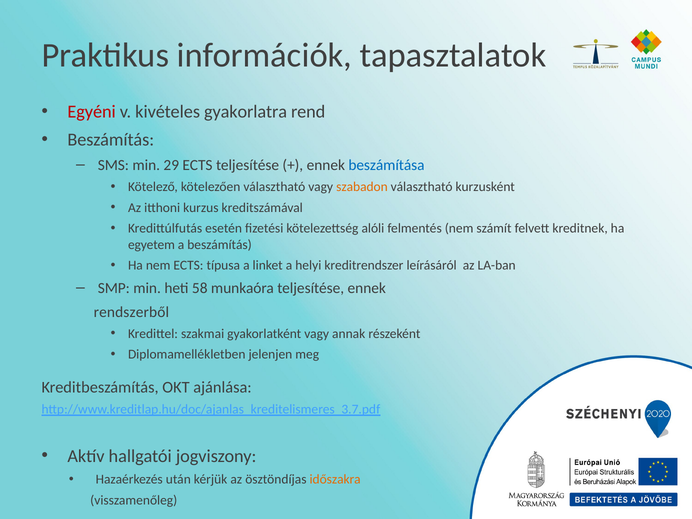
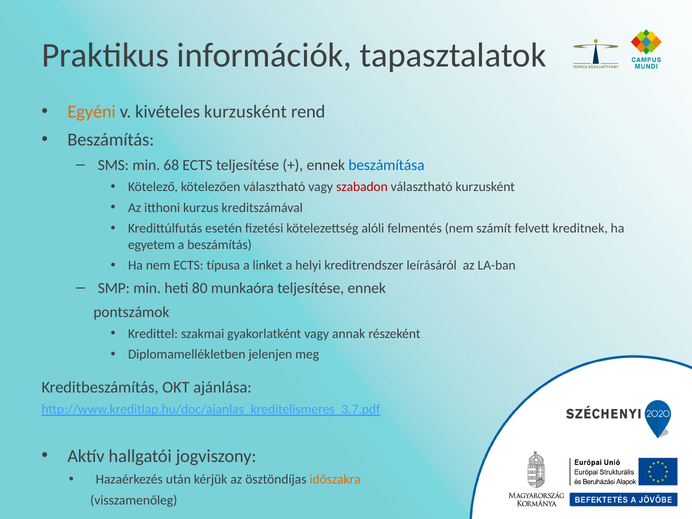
Egyéni colour: red -> orange
kivételes gyakorlatra: gyakorlatra -> kurzusként
29: 29 -> 68
szabadon colour: orange -> red
58: 58 -> 80
rendszerből: rendszerből -> pontszámok
